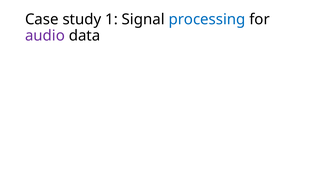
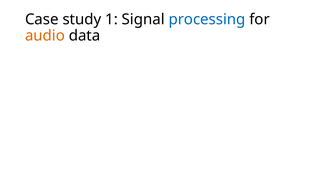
audio colour: purple -> orange
